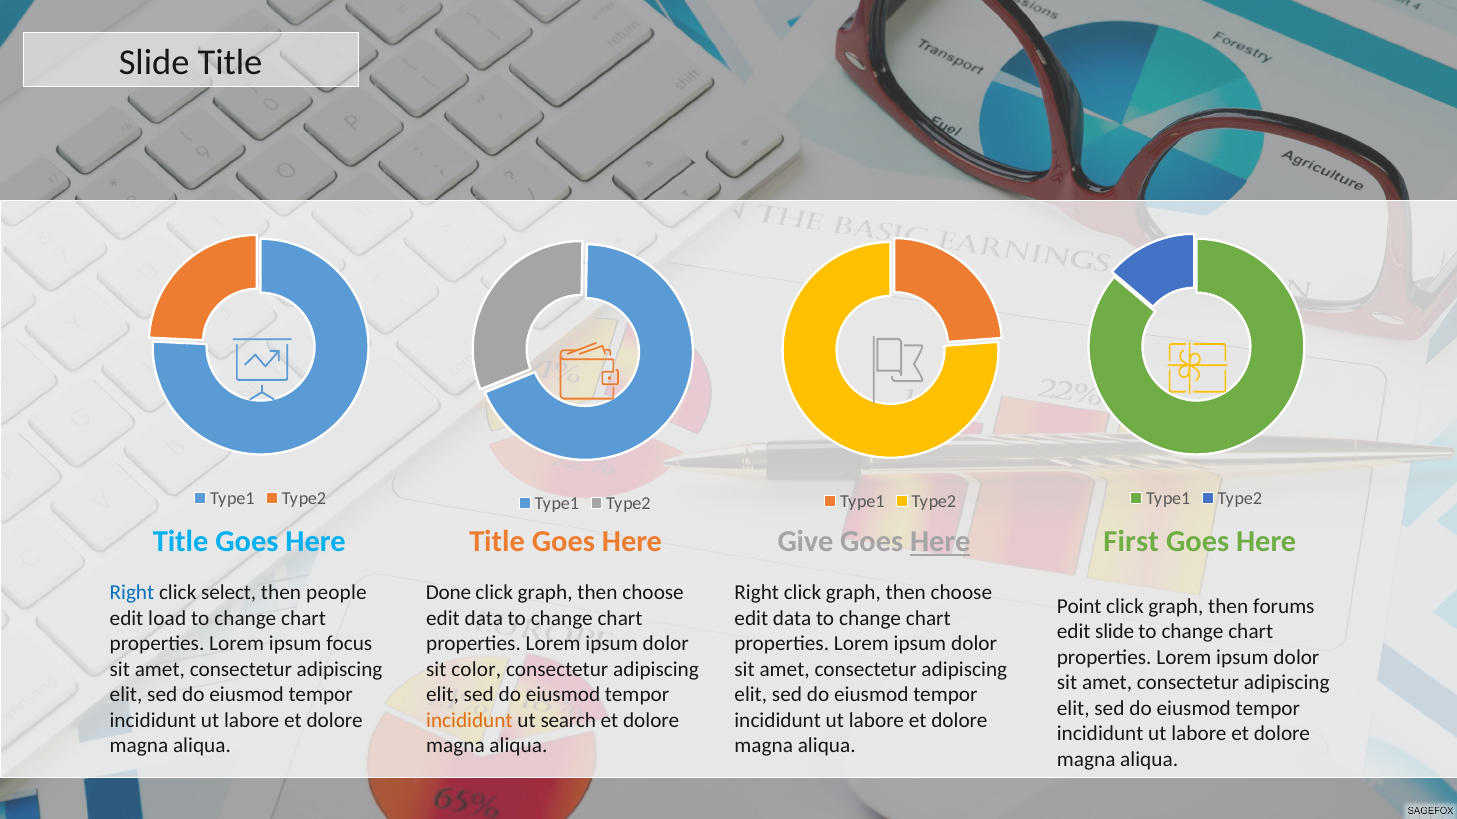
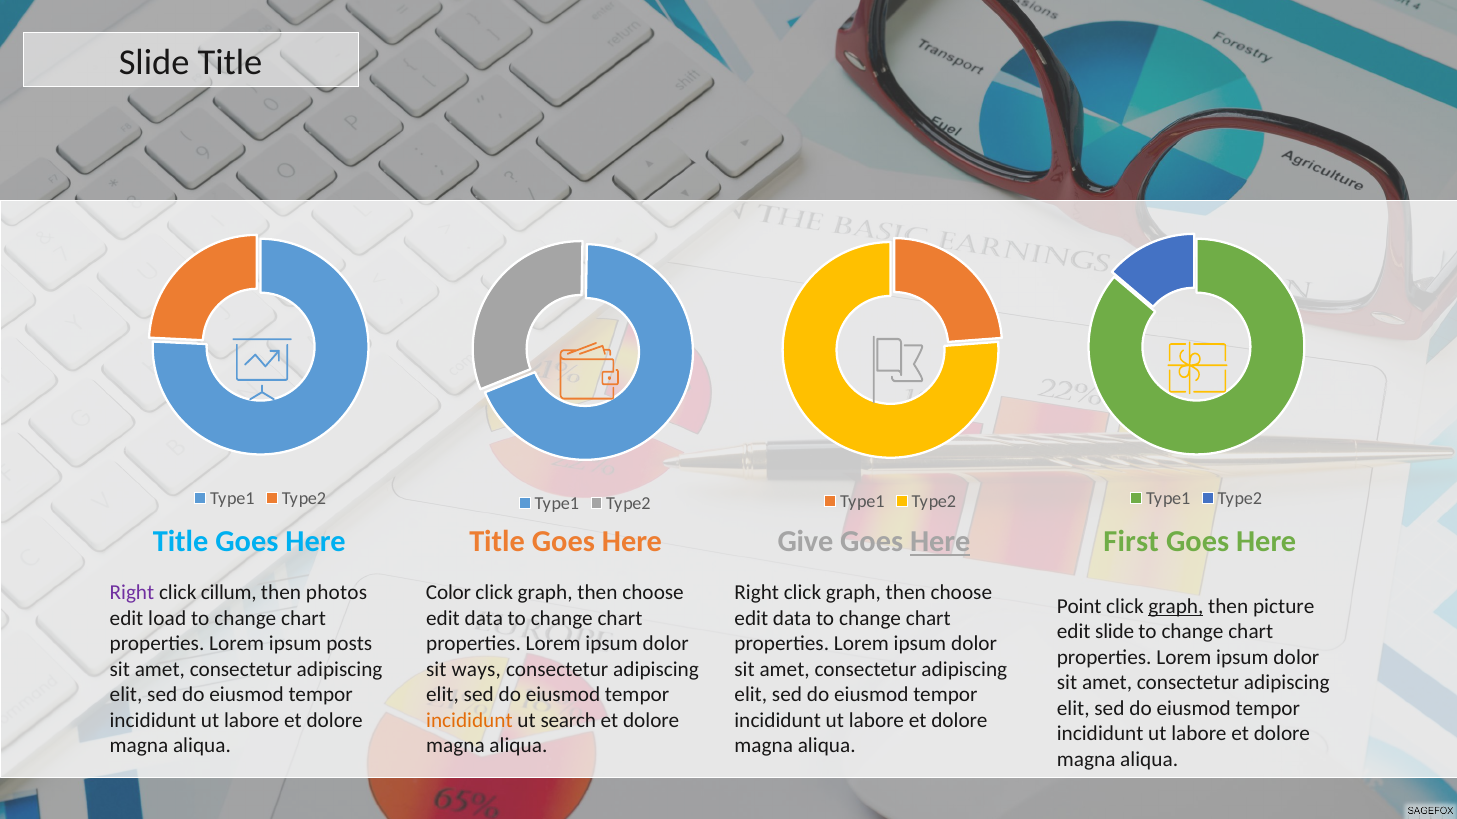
Right at (132, 593) colour: blue -> purple
select: select -> cillum
people: people -> photos
Done: Done -> Color
graph at (1176, 607) underline: none -> present
forums: forums -> picture
focus: focus -> posts
color: color -> ways
